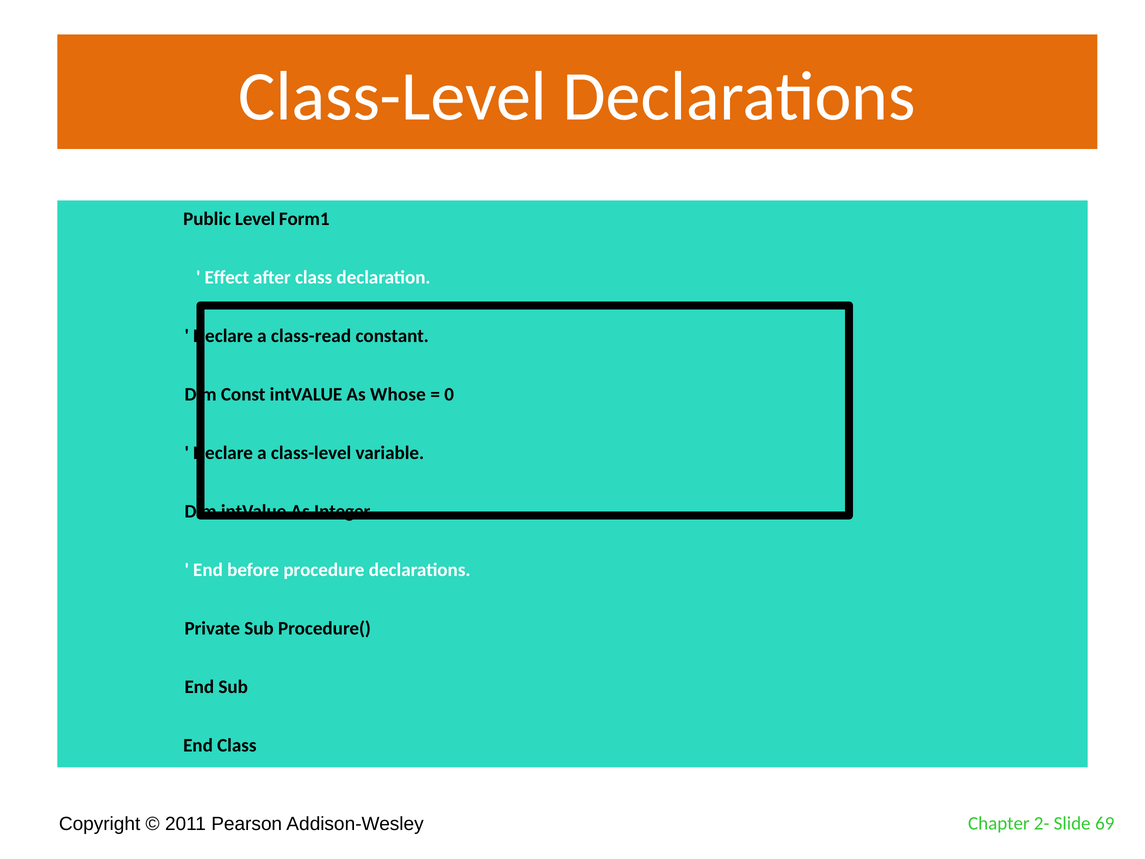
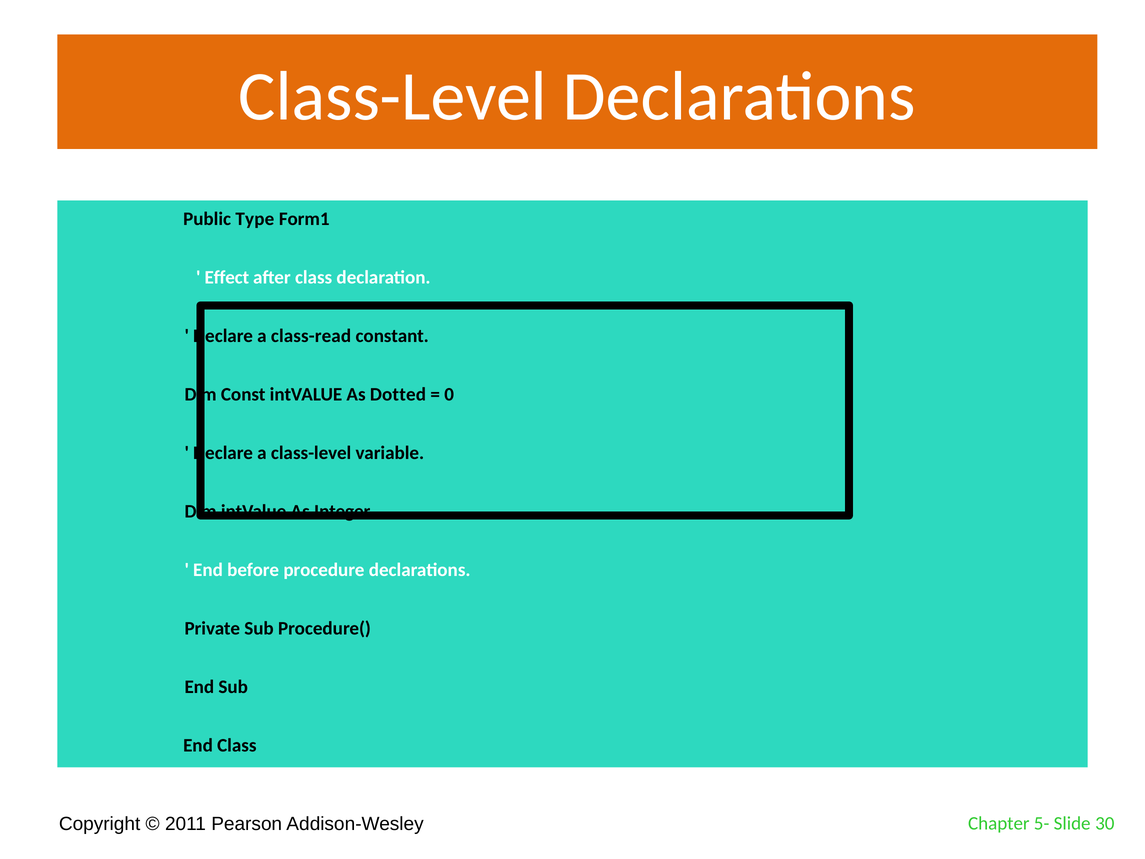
Level: Level -> Type
Whose: Whose -> Dotted
2-: 2- -> 5-
69: 69 -> 30
